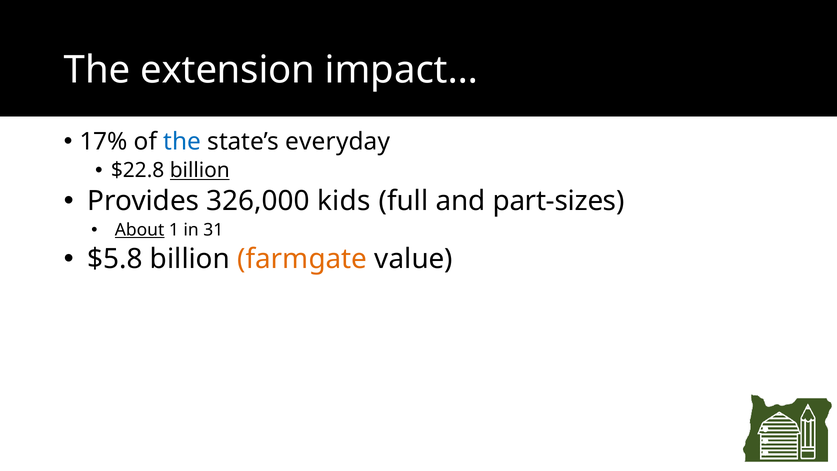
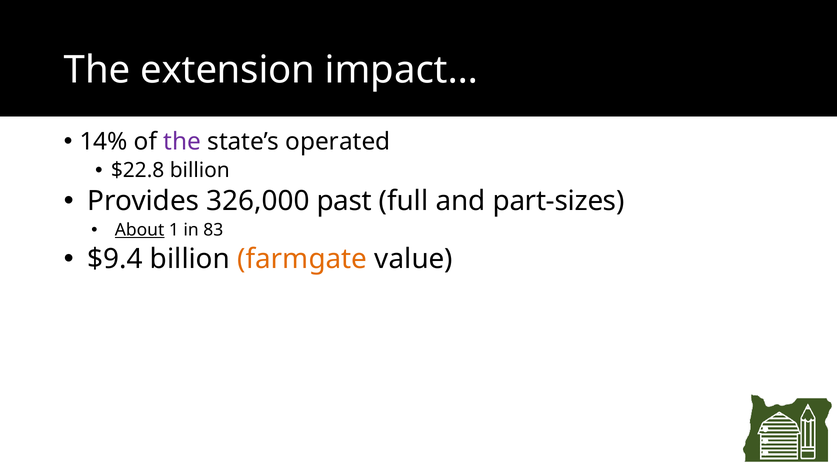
17%: 17% -> 14%
the at (182, 142) colour: blue -> purple
everyday: everyday -> operated
billion at (200, 170) underline: present -> none
kids: kids -> past
31: 31 -> 83
$5.8: $5.8 -> $9.4
